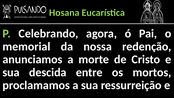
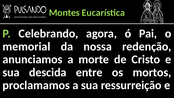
Hosana: Hosana -> Montes
